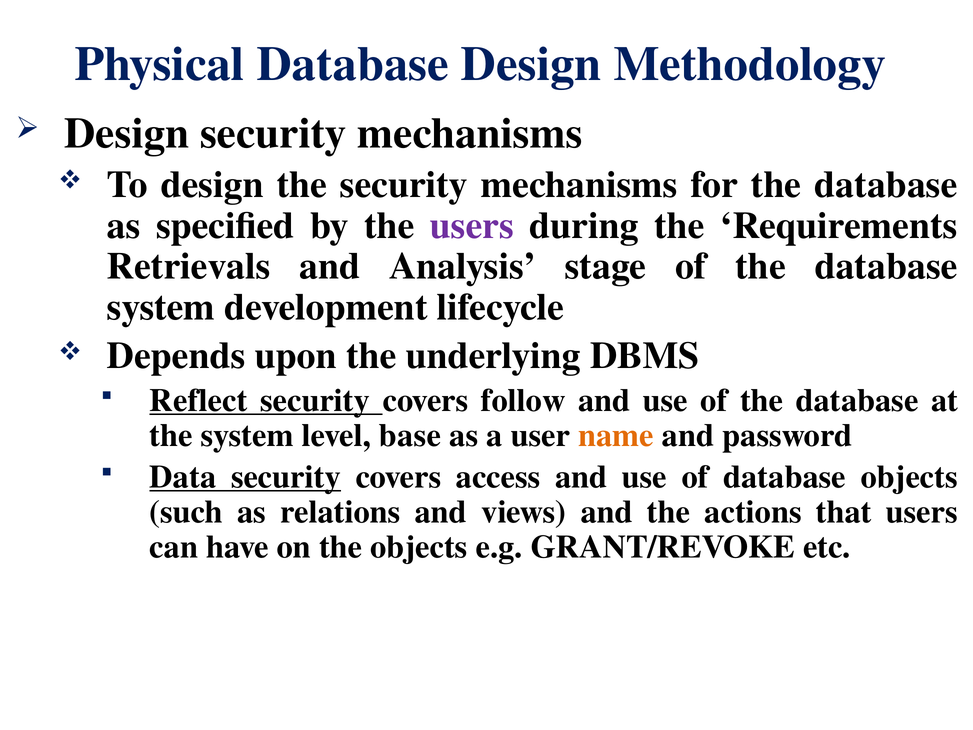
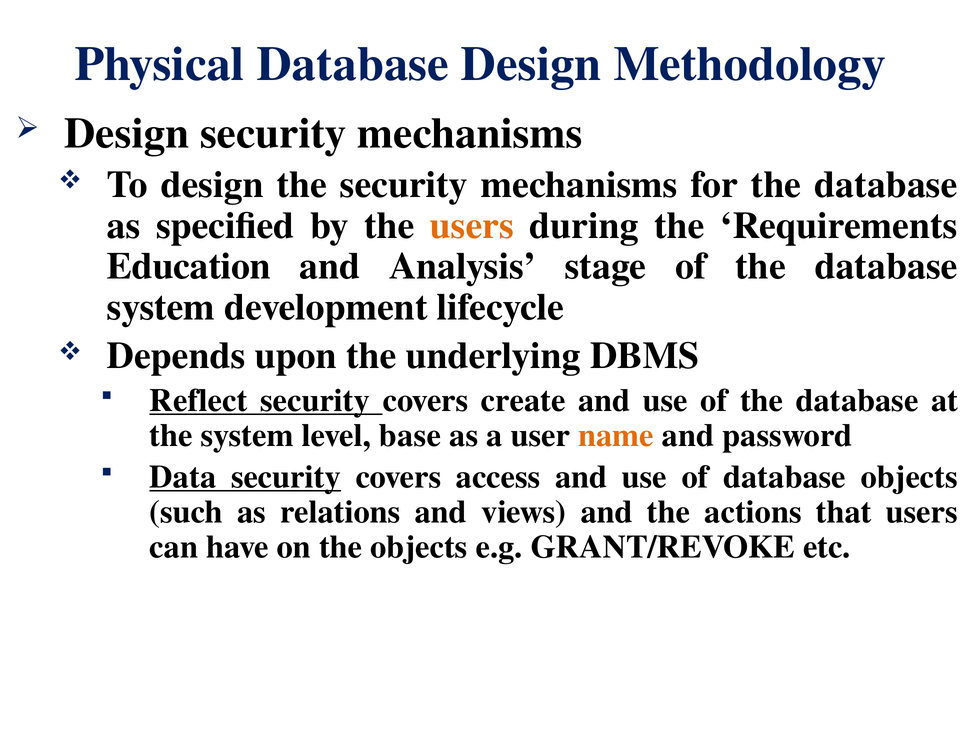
users at (472, 226) colour: purple -> orange
Retrievals: Retrievals -> Education
follow: follow -> create
